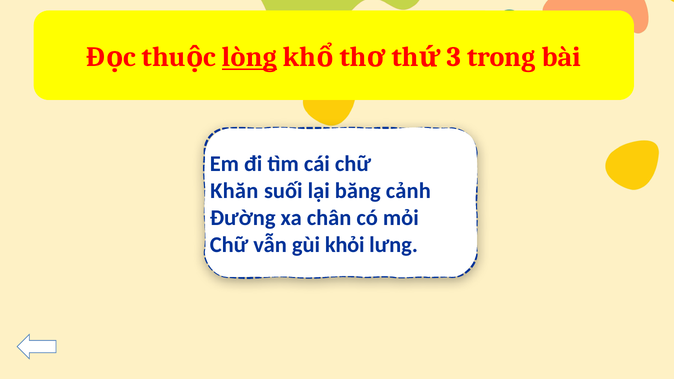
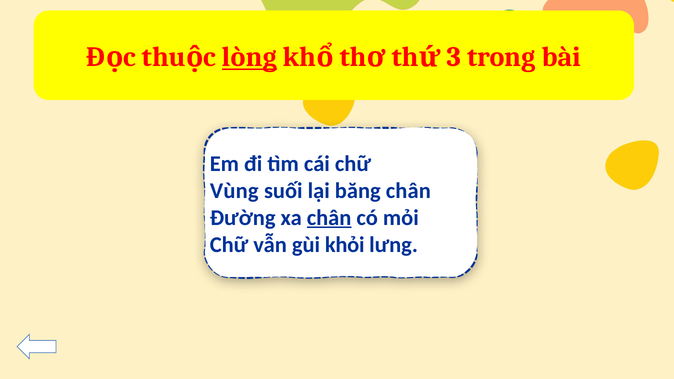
Khăn: Khăn -> Vùng
băng cảnh: cảnh -> chân
chân at (329, 218) underline: none -> present
